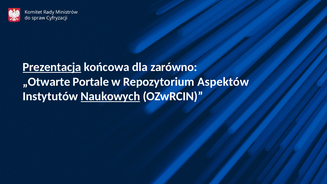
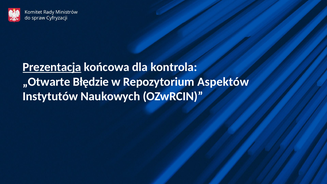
zarówno: zarówno -> kontrola
Portale: Portale -> Błędzie
Naukowych underline: present -> none
